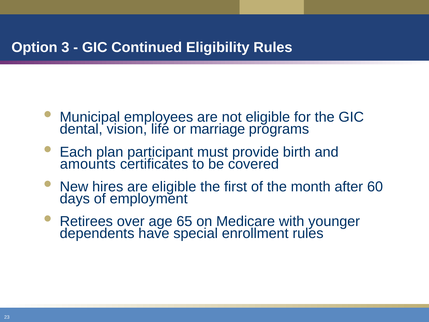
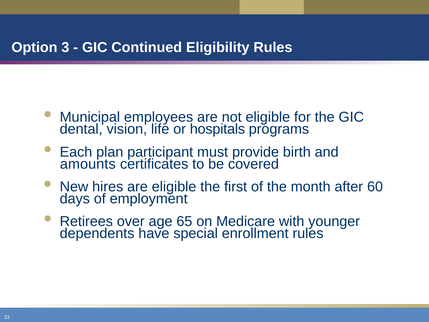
marriage: marriage -> hospitals
